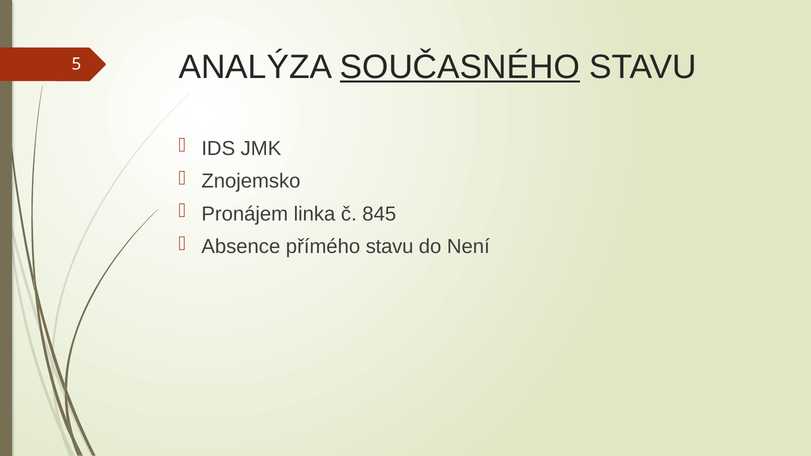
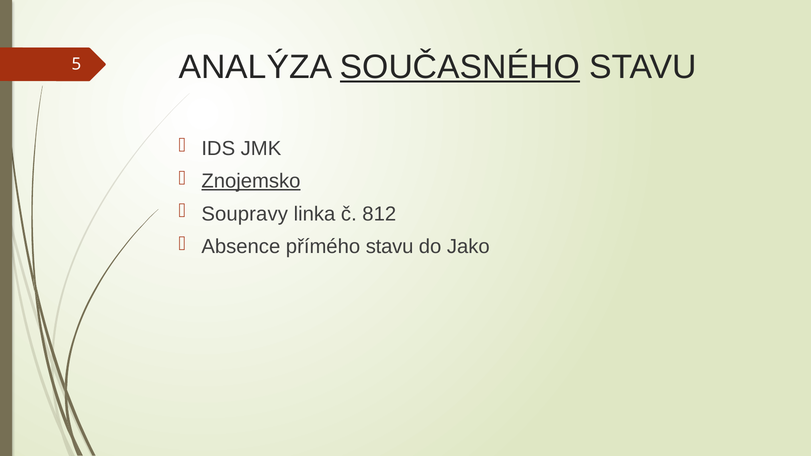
Znojemsko underline: none -> present
Pronájem: Pronájem -> Soupravy
845: 845 -> 812
Není: Není -> Jako
